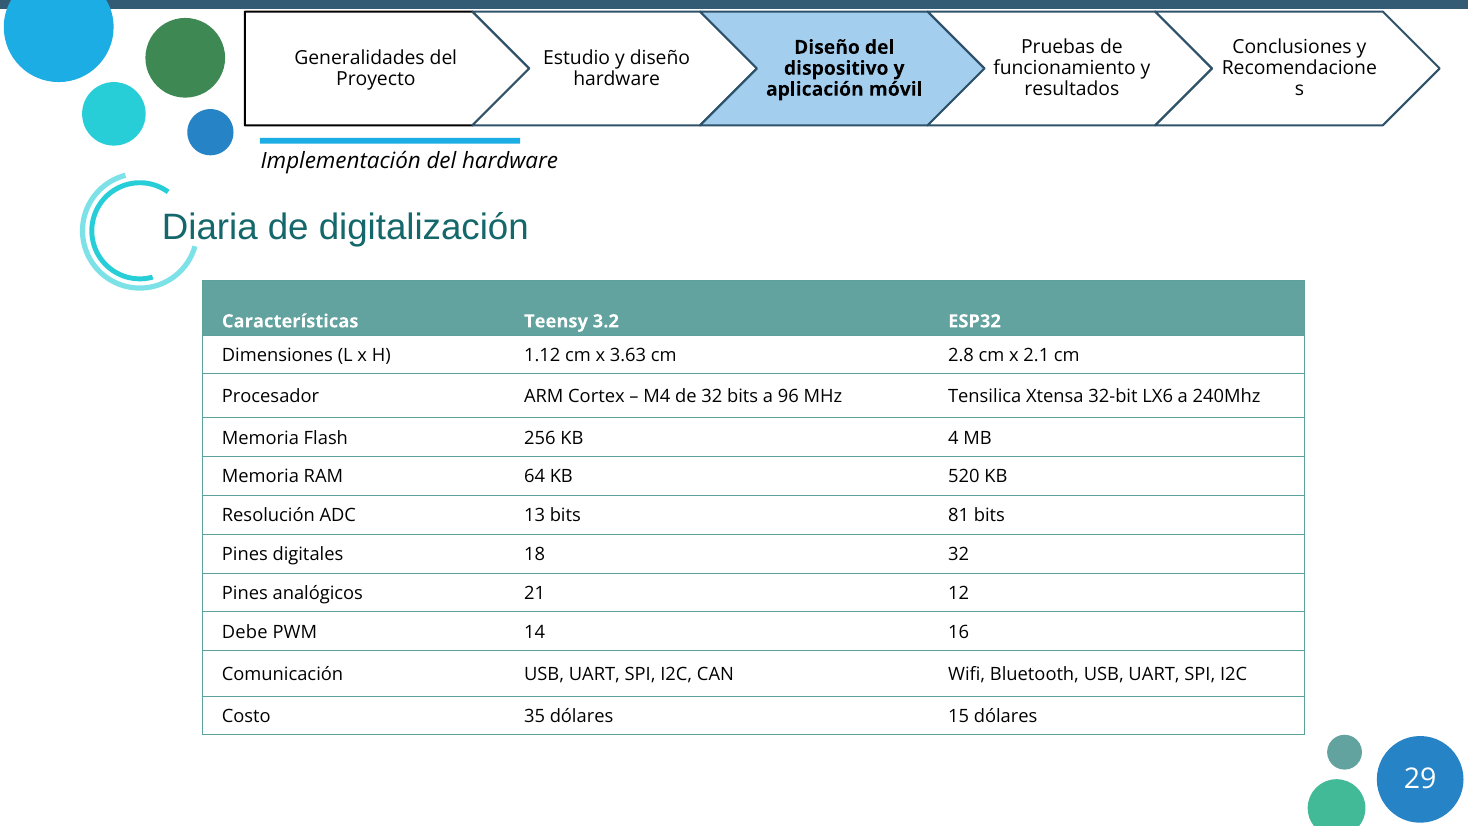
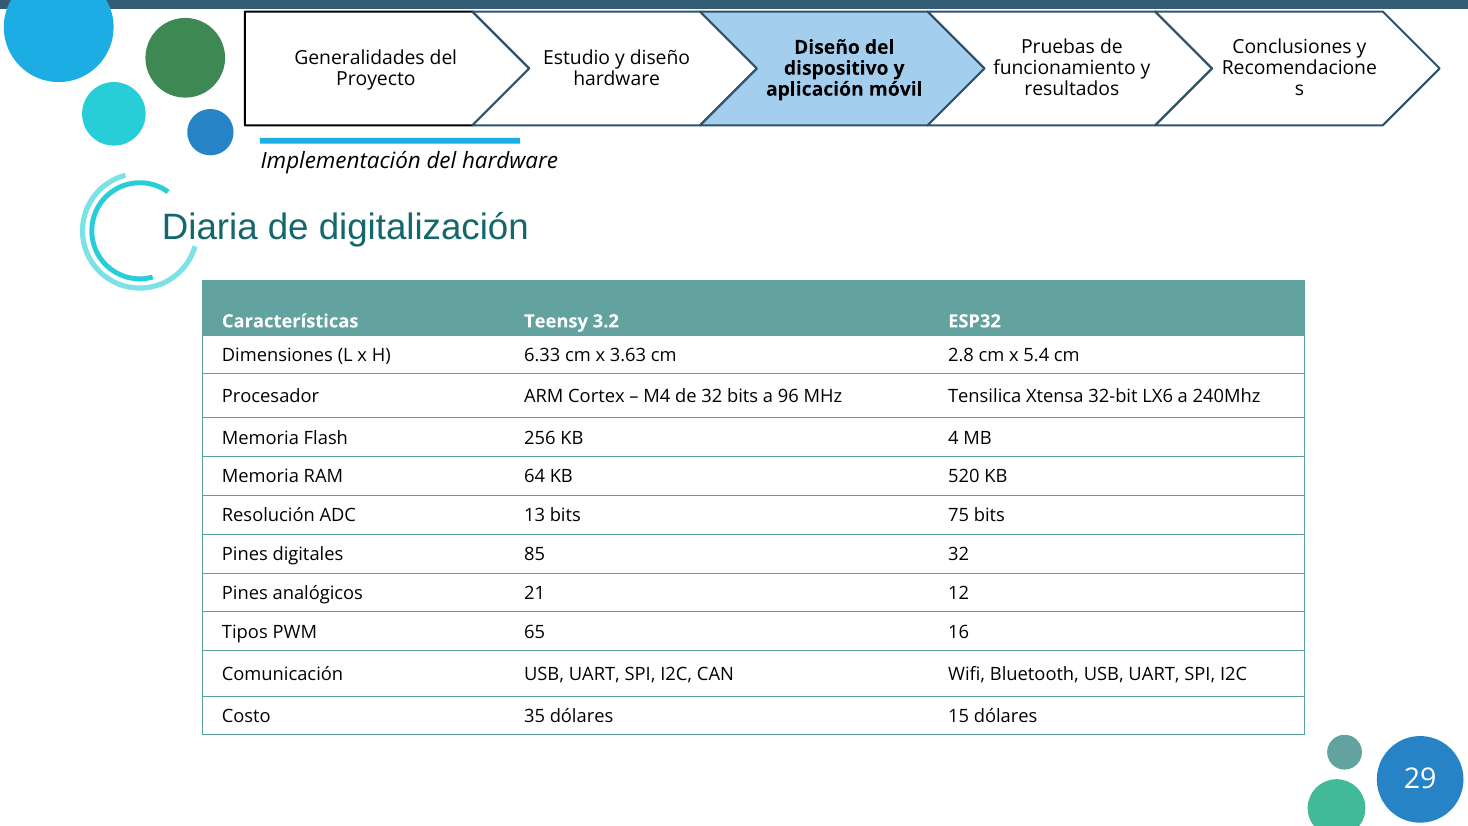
1.12: 1.12 -> 6.33
2.1: 2.1 -> 5.4
81: 81 -> 75
18: 18 -> 85
Debe: Debe -> Tipos
14: 14 -> 65
